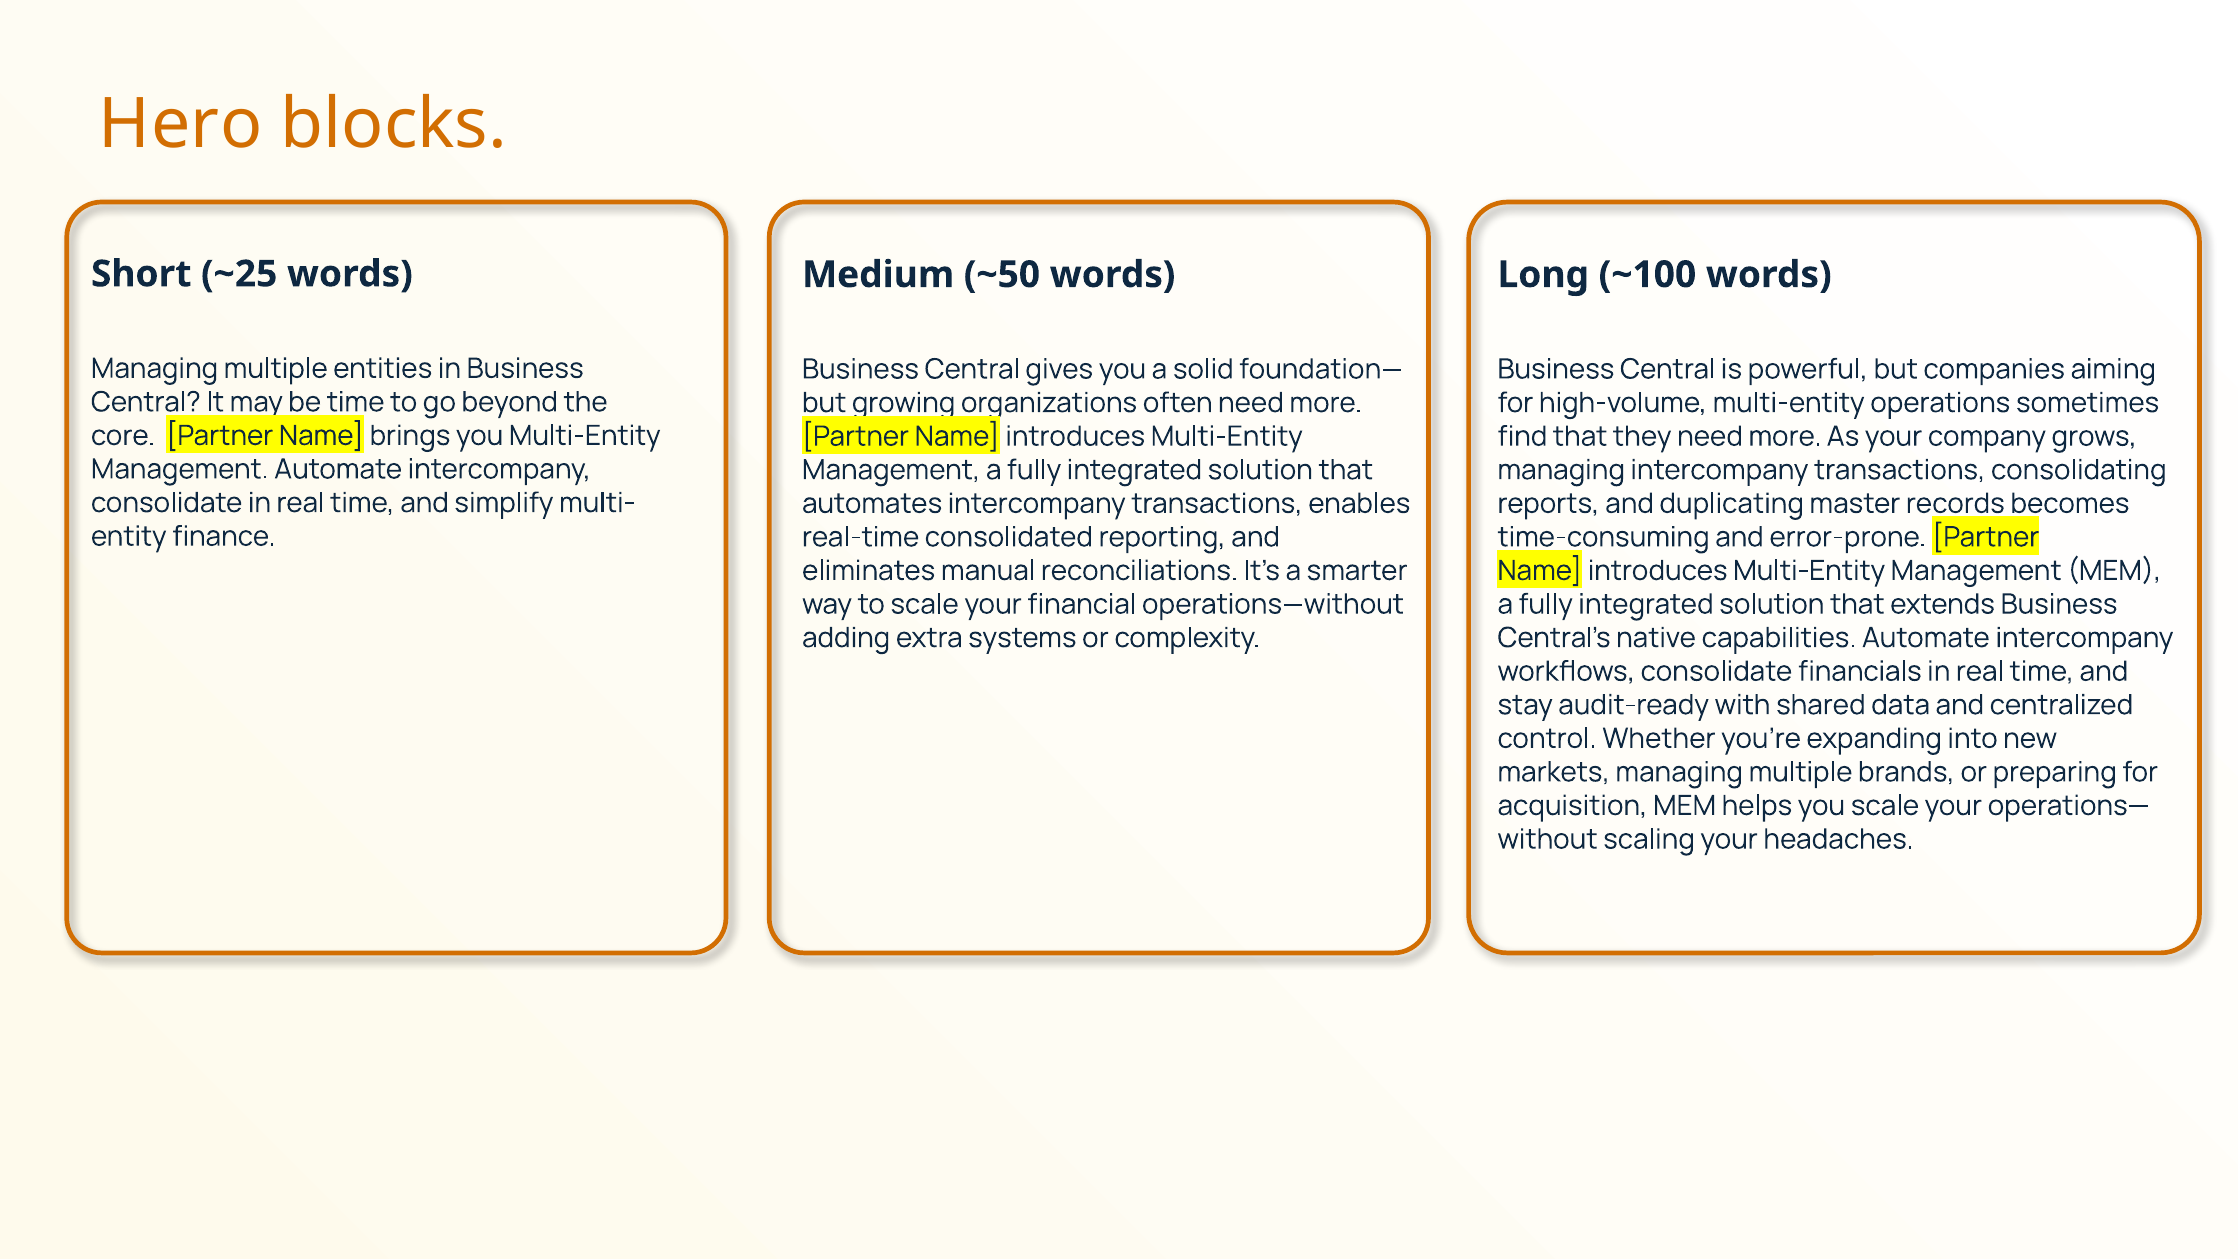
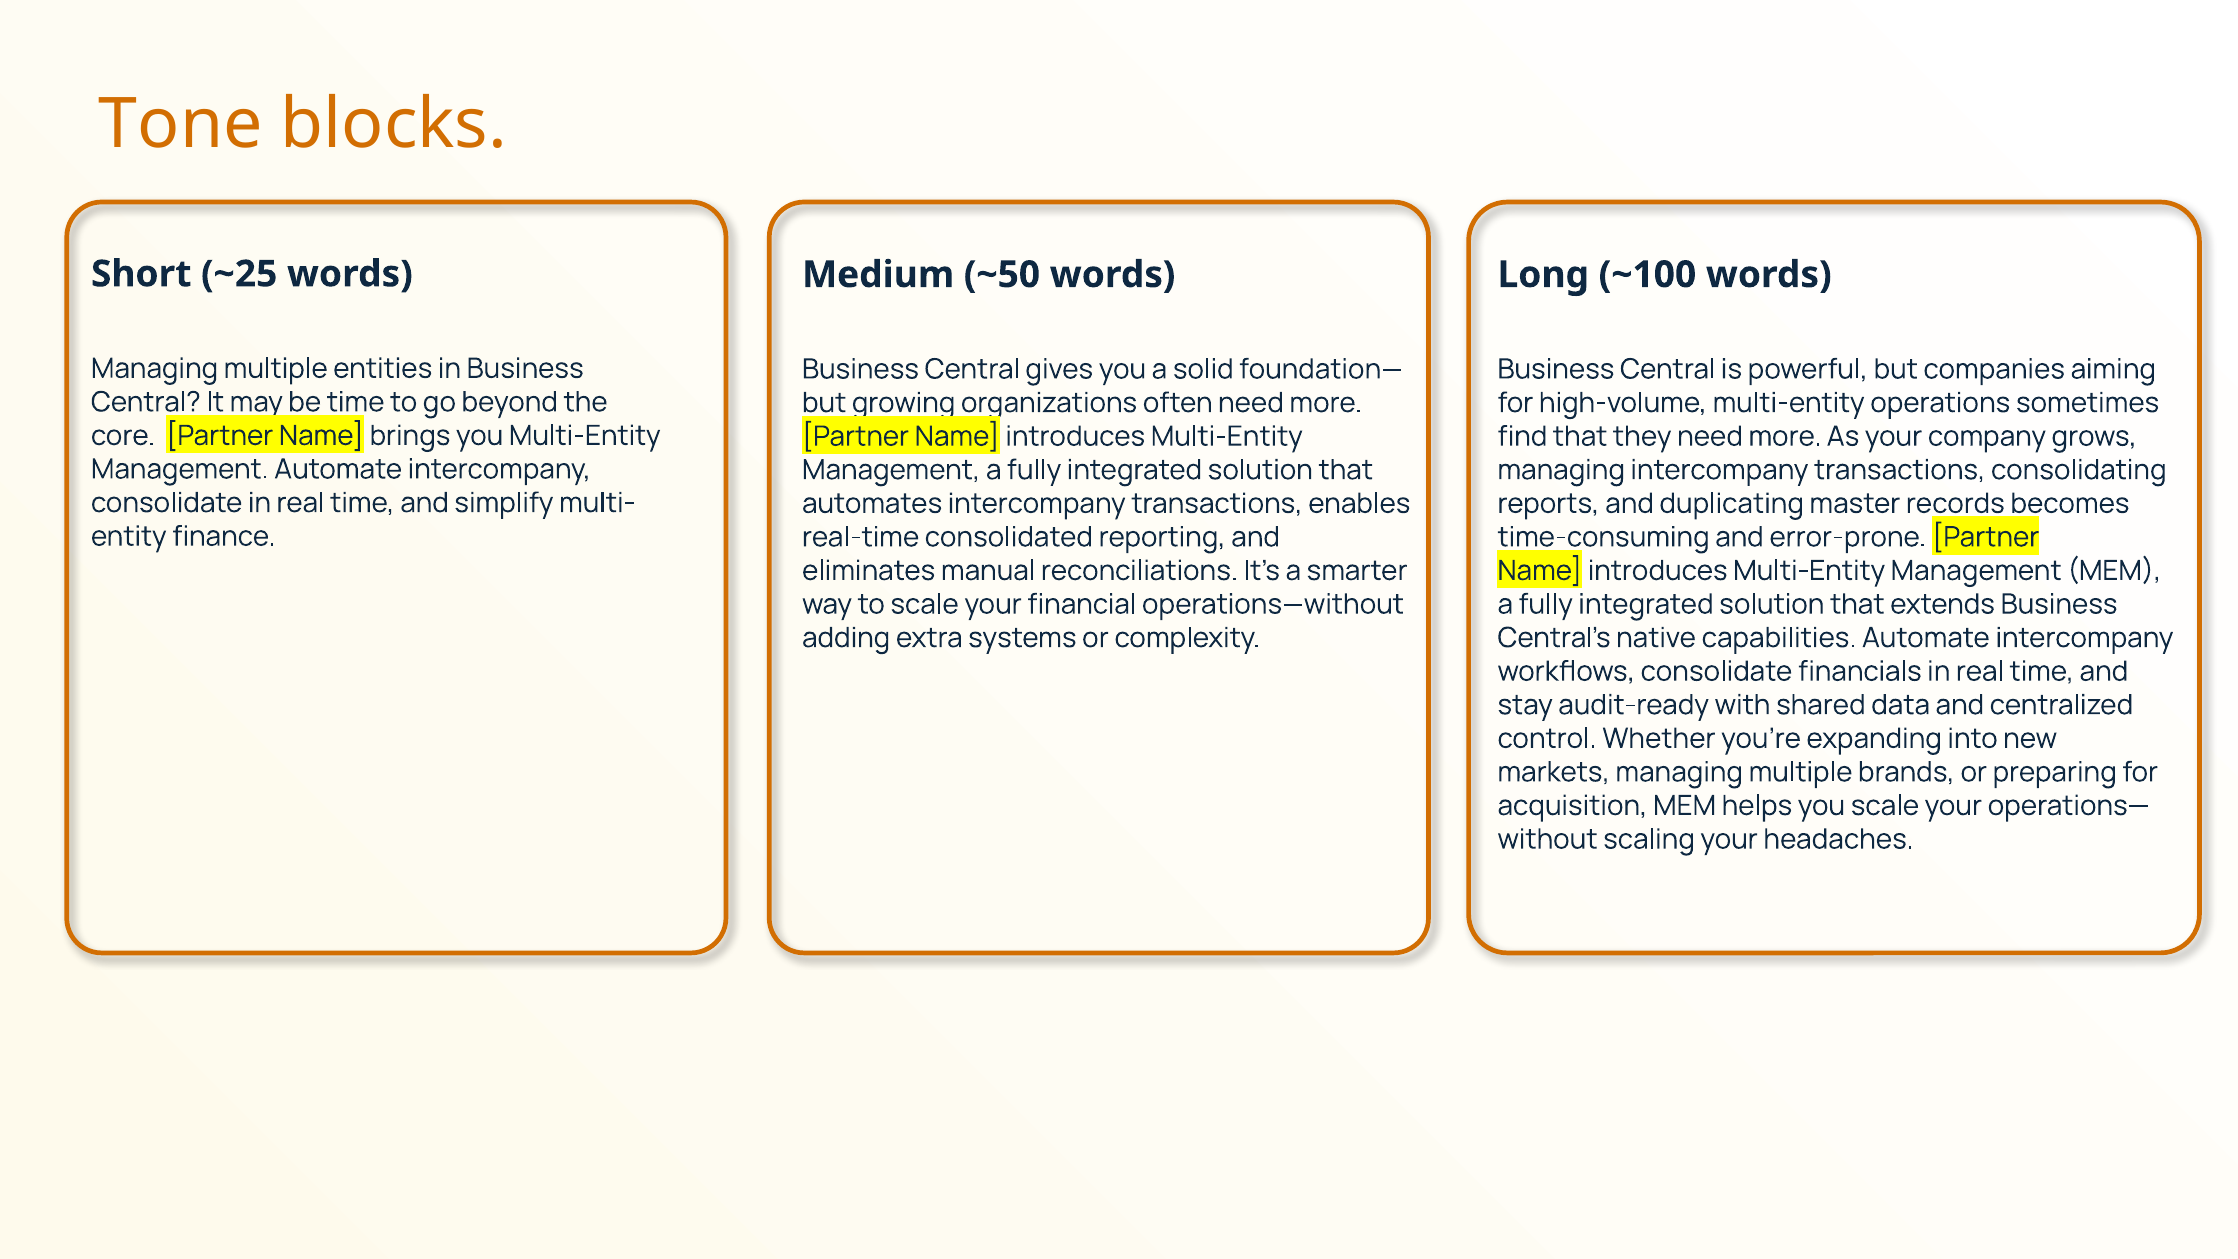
Hero: Hero -> Tone
